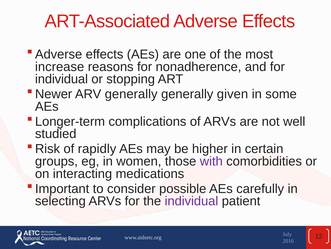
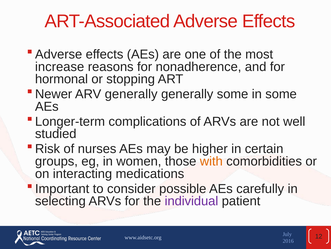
individual at (61, 79): individual -> hormonal
generally given: given -> some
rapidly: rapidly -> nurses
with colour: purple -> orange
